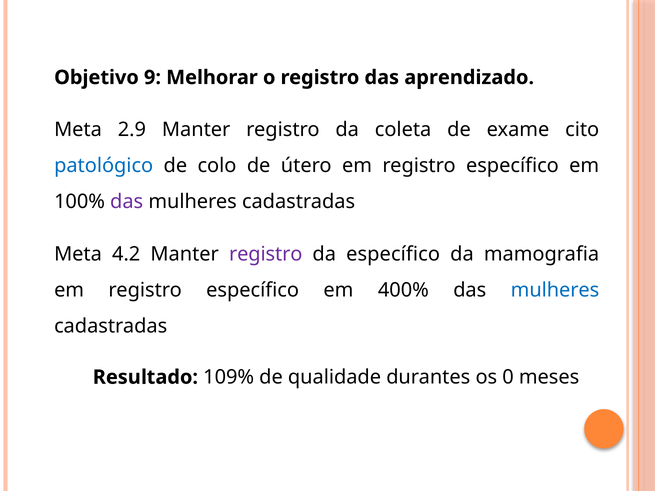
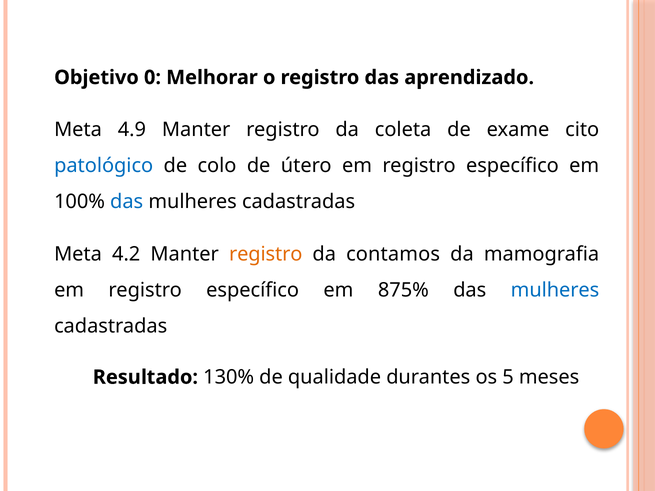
9: 9 -> 0
2.9: 2.9 -> 4.9
das at (127, 202) colour: purple -> blue
registro at (266, 254) colour: purple -> orange
da específico: específico -> contamos
400%: 400% -> 875%
109%: 109% -> 130%
0: 0 -> 5
